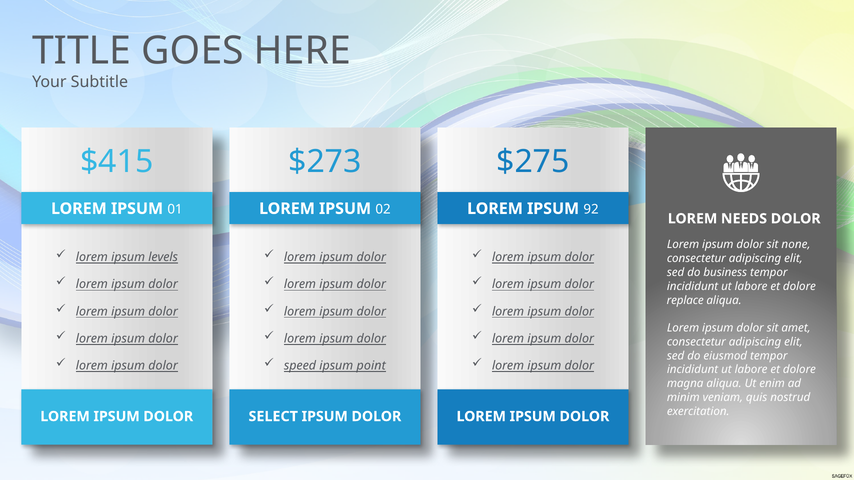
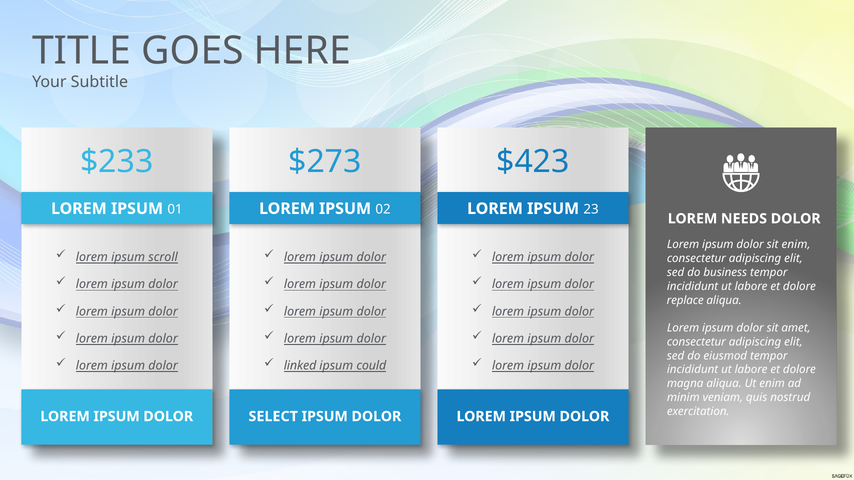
$415: $415 -> $233
$275: $275 -> $423
92: 92 -> 23
sit none: none -> enim
levels: levels -> scroll
speed: speed -> linked
point: point -> could
